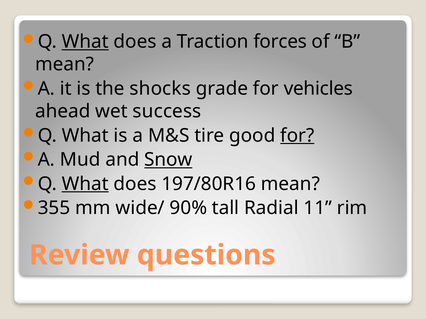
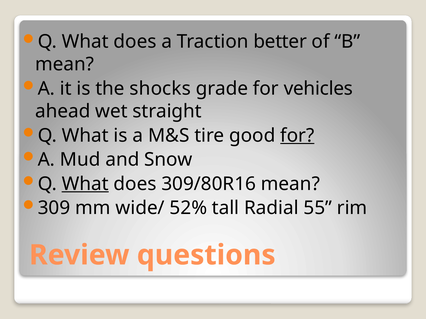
What at (85, 42) underline: present -> none
forces: forces -> better
success: success -> straight
Snow underline: present -> none
197/80R16: 197/80R16 -> 309/80R16
355: 355 -> 309
90%: 90% -> 52%
11: 11 -> 55
